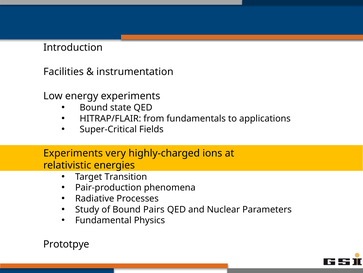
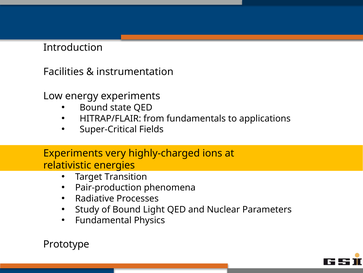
Pairs: Pairs -> Light
Prototpye: Prototpye -> Prototype
